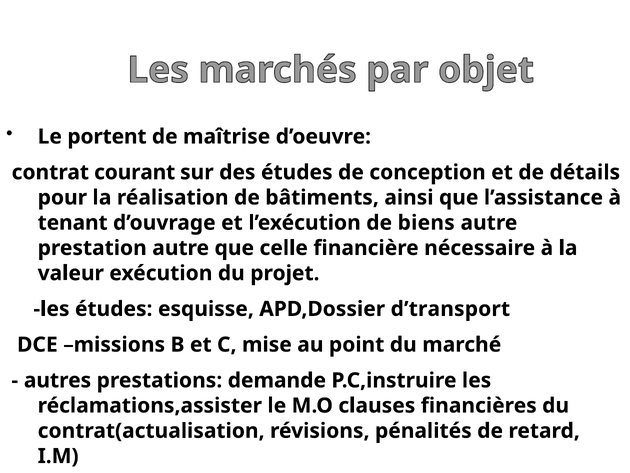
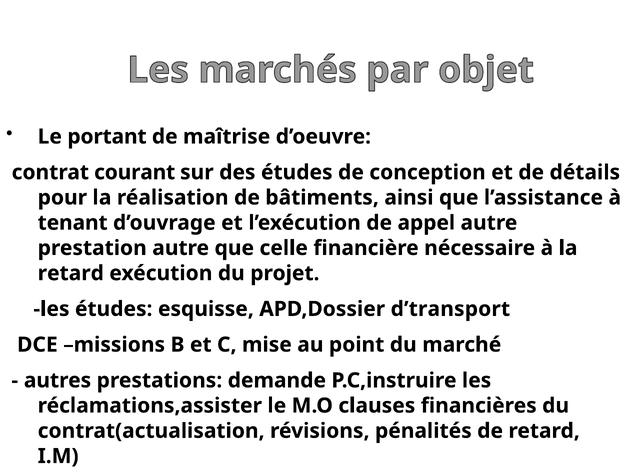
portent: portent -> portant
biens: biens -> appel
valeur at (71, 273): valeur -> retard
